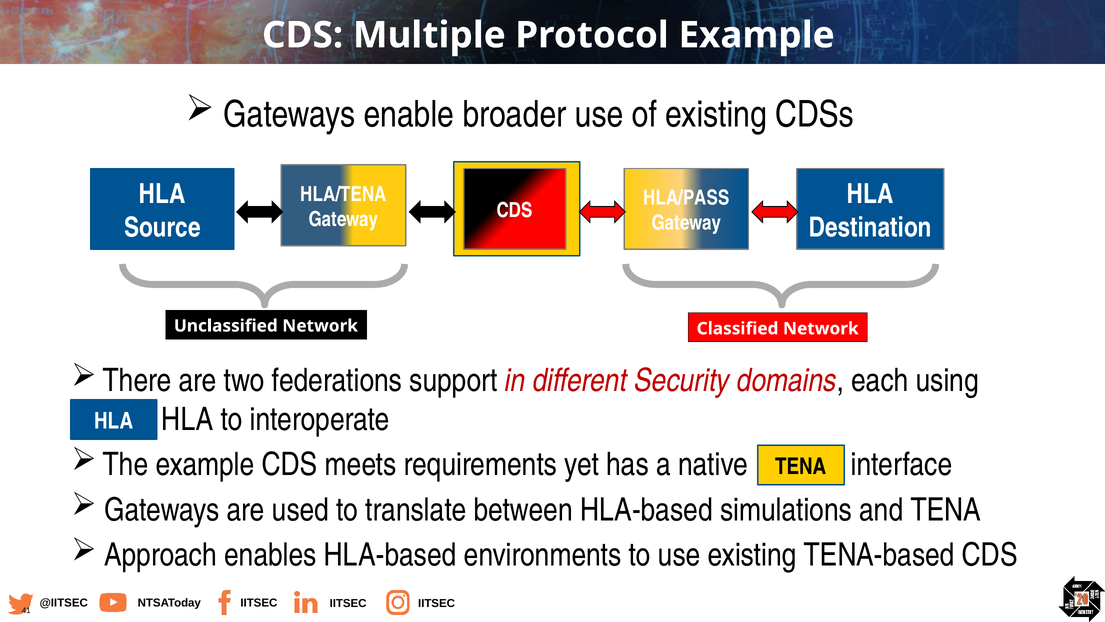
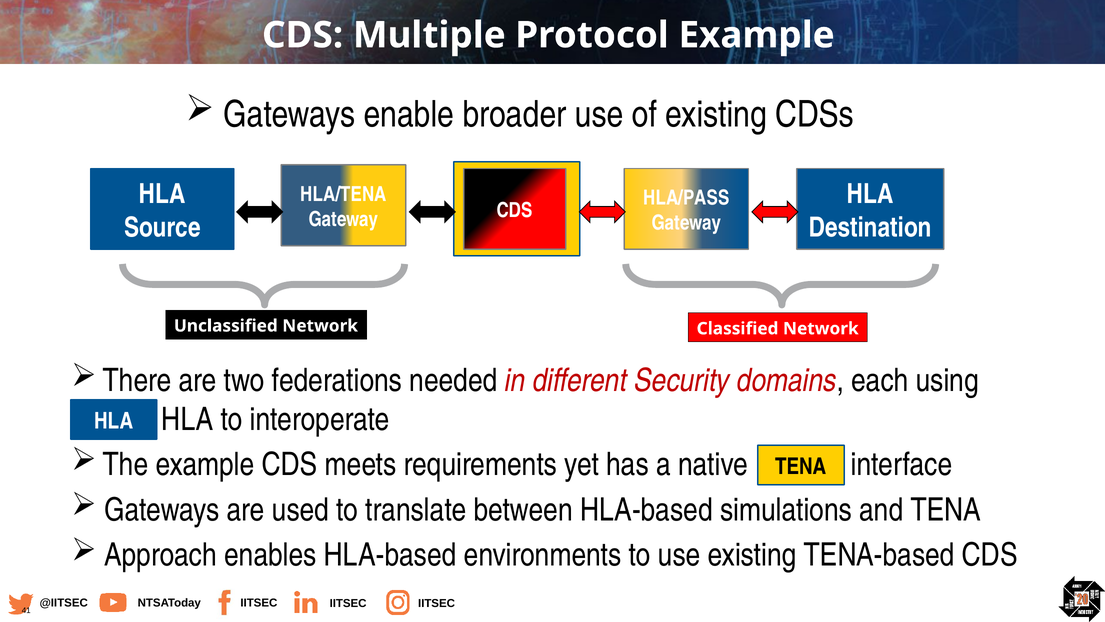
support: support -> needed
